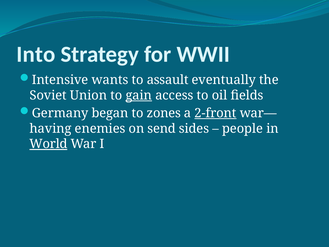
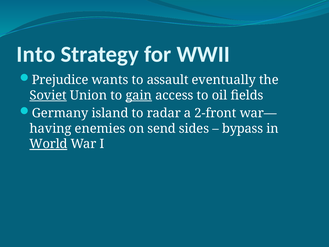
Intensive: Intensive -> Prejudice
Soviet underline: none -> present
began: began -> island
zones: zones -> radar
2-front underline: present -> none
people: people -> bypass
